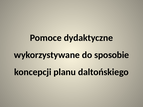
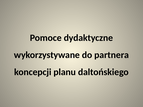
sposobie: sposobie -> partnera
